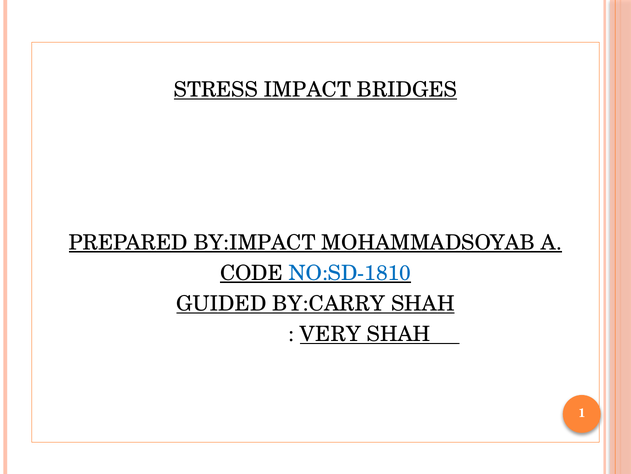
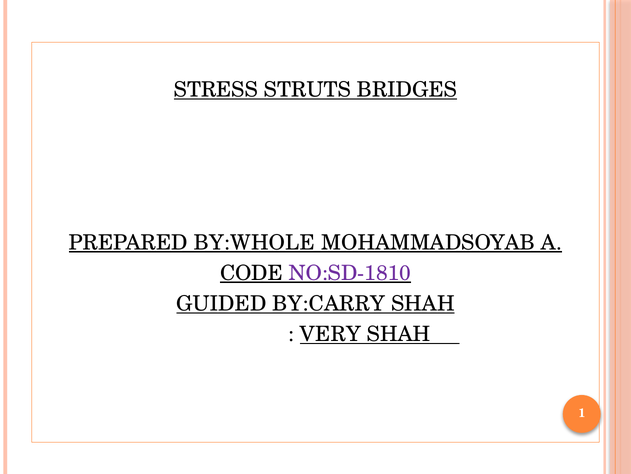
IMPACT: IMPACT -> STRUTS
BY:IMPACT: BY:IMPACT -> BY:WHOLE
NO:SD-1810 colour: blue -> purple
